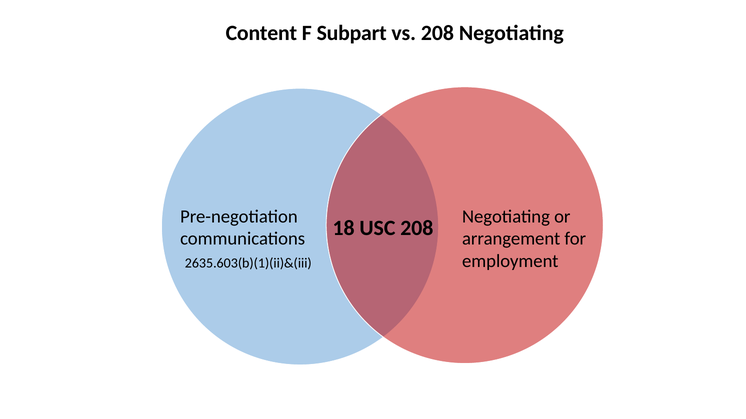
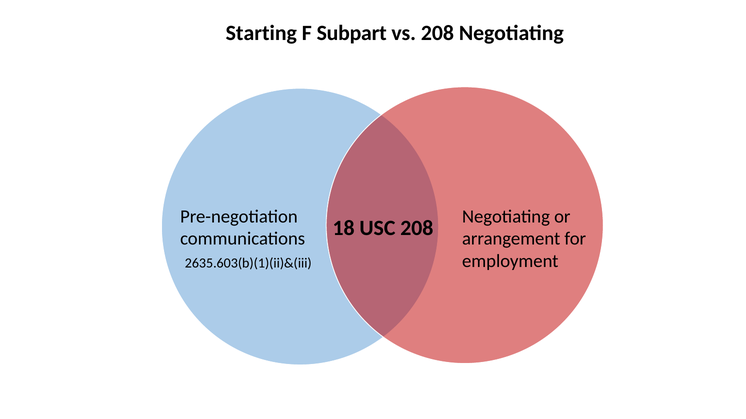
Content: Content -> Starting
